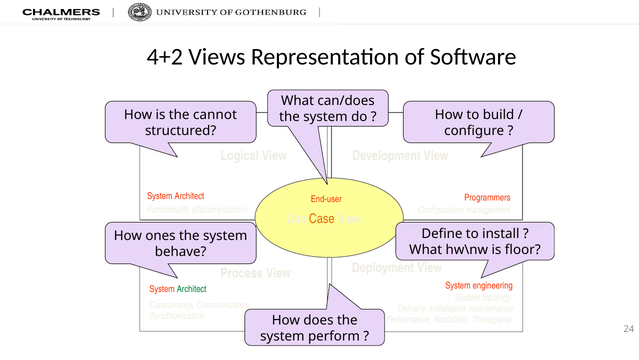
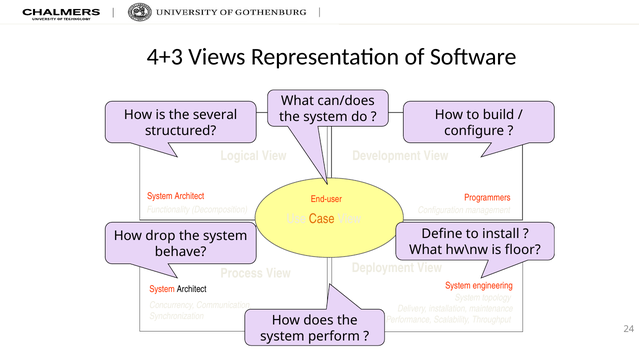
4+2: 4+2 -> 4+3
cannot: cannot -> several
ones: ones -> drop
Architect at (192, 289) colour: green -> black
